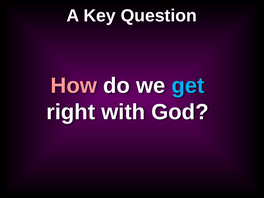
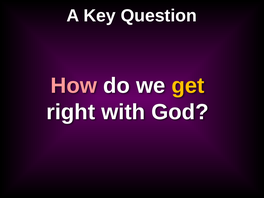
get colour: light blue -> yellow
